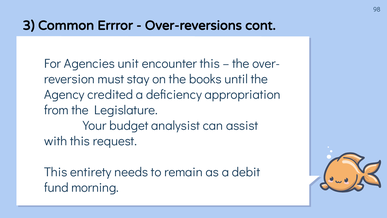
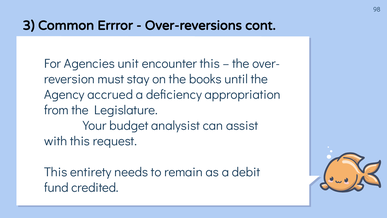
credited: credited -> accrued
morning: morning -> credited
